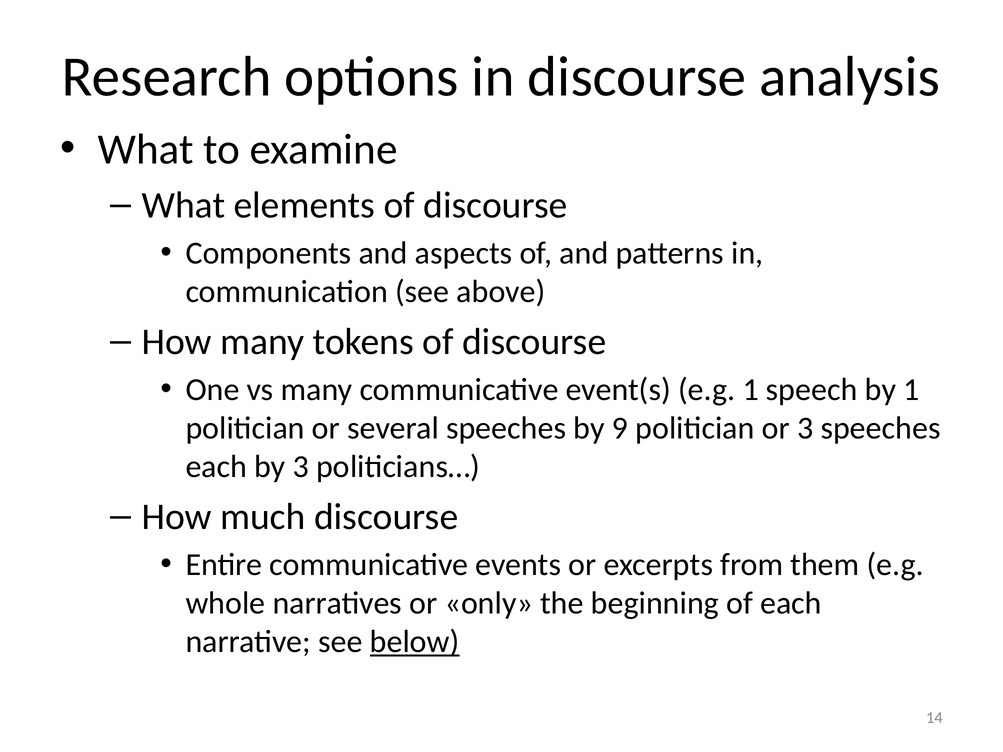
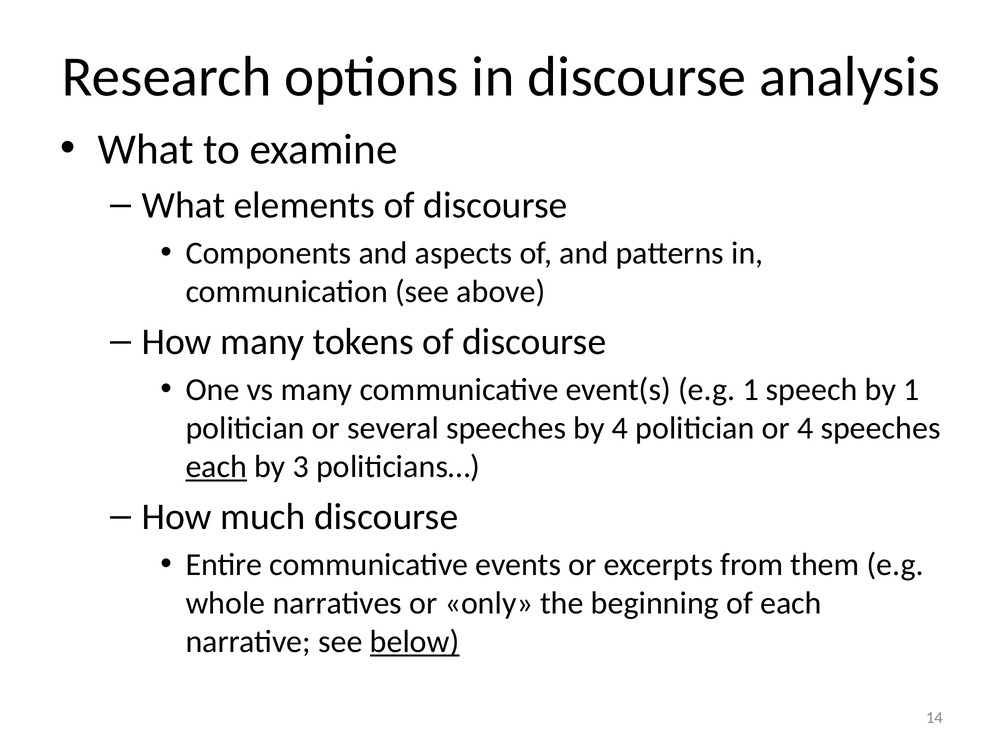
by 9: 9 -> 4
or 3: 3 -> 4
each at (216, 467) underline: none -> present
